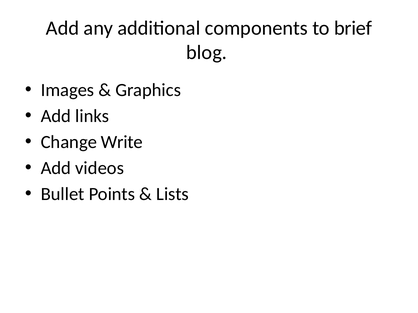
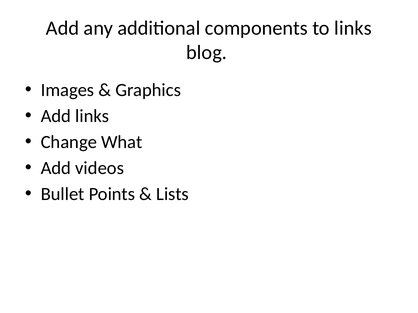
to brief: brief -> links
Write: Write -> What
